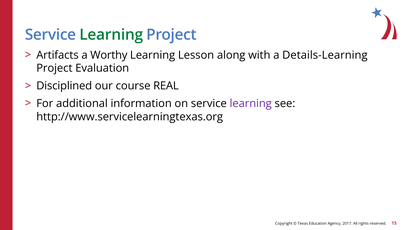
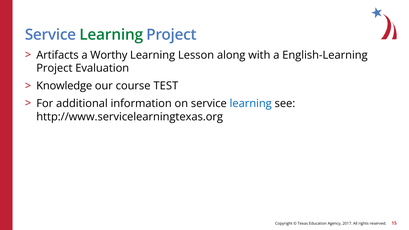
Details-Learning: Details-Learning -> English-Learning
Disciplined: Disciplined -> Knowledge
REAL: REAL -> TEST
learning at (251, 103) colour: purple -> blue
